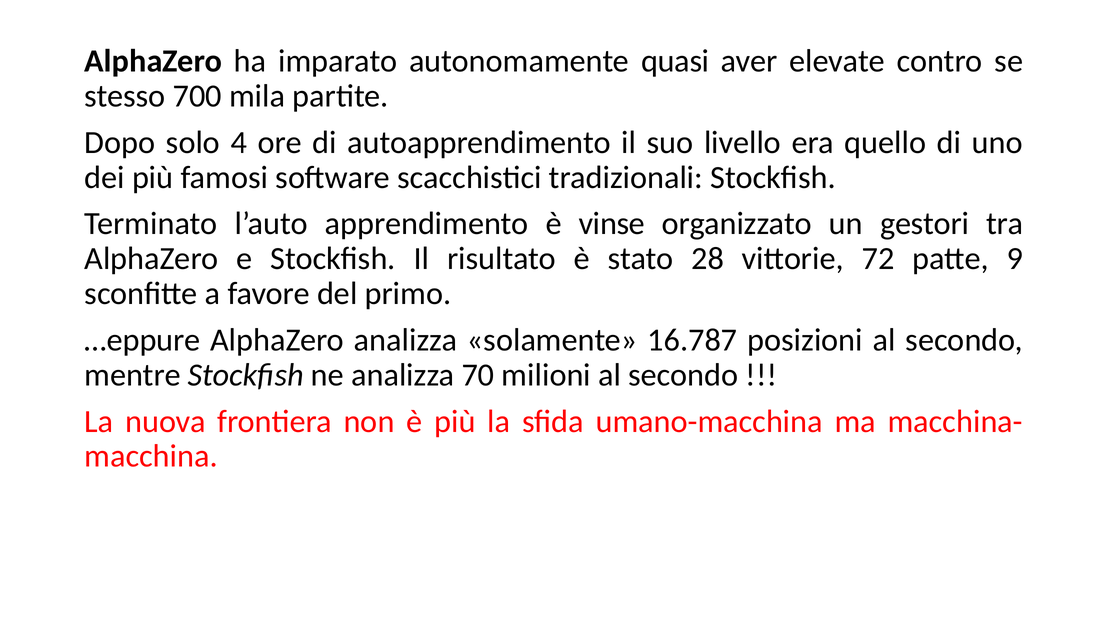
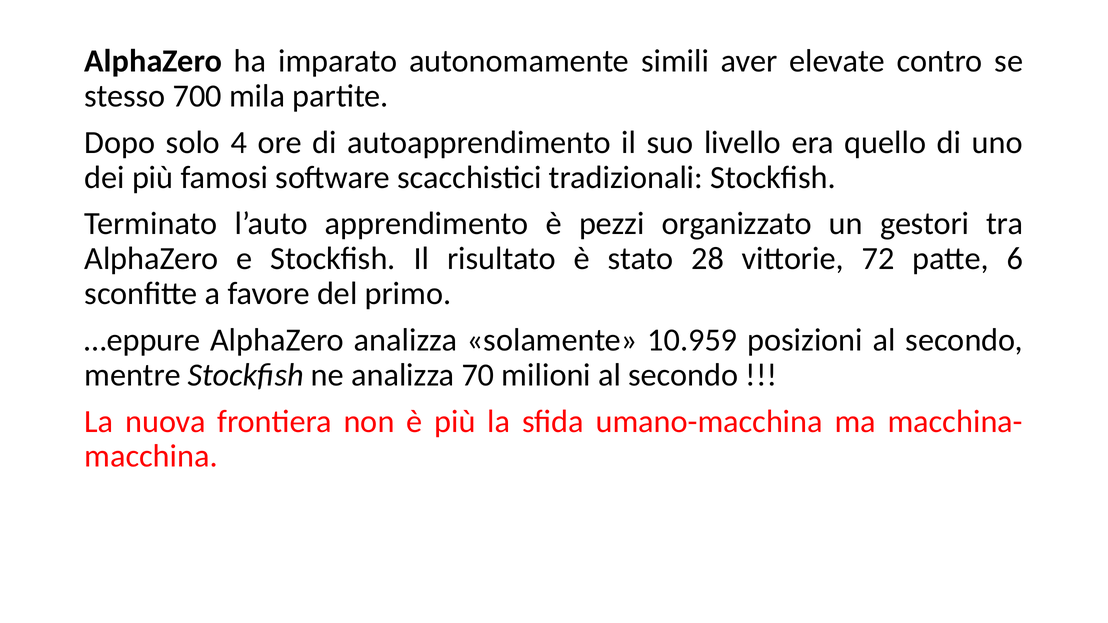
quasi: quasi -> simili
vinse: vinse -> pezzi
9: 9 -> 6
16.787: 16.787 -> 10.959
